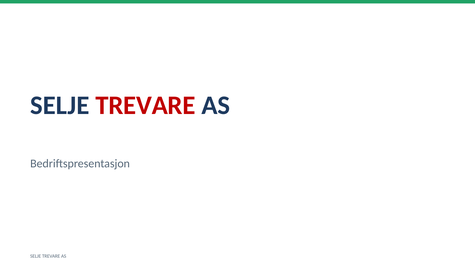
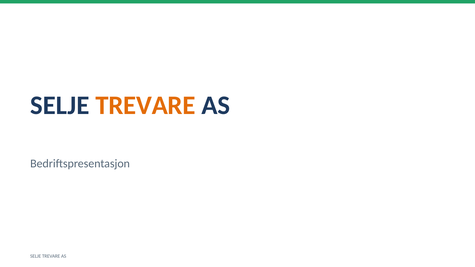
TREVARE at (145, 105) colour: red -> orange
